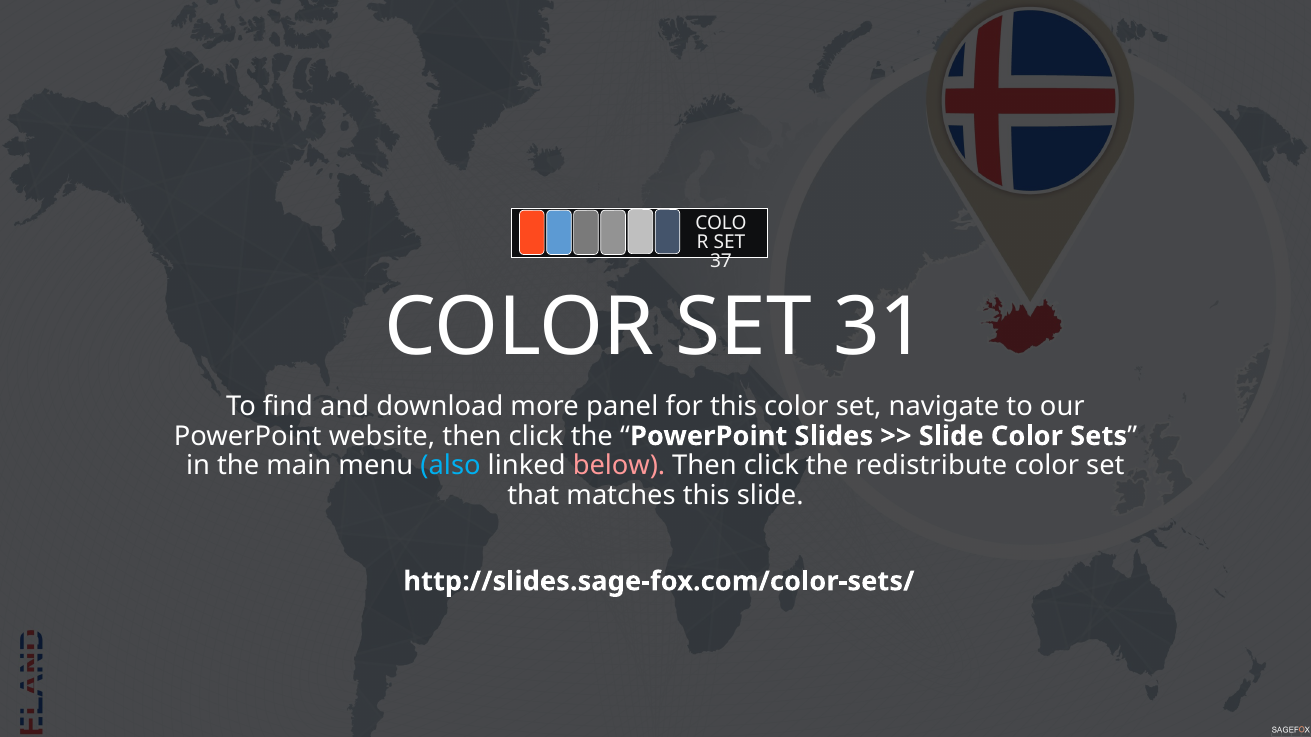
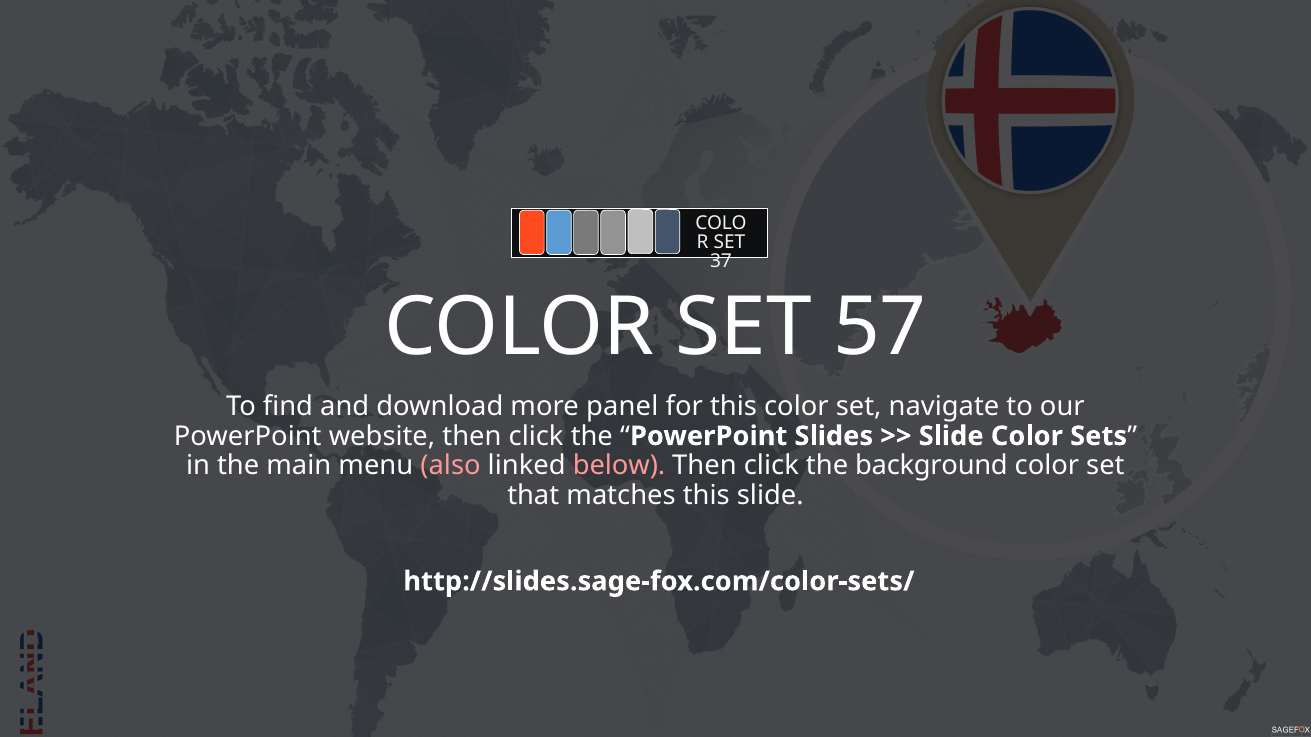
31: 31 -> 57
also colour: light blue -> pink
redistribute: redistribute -> background
